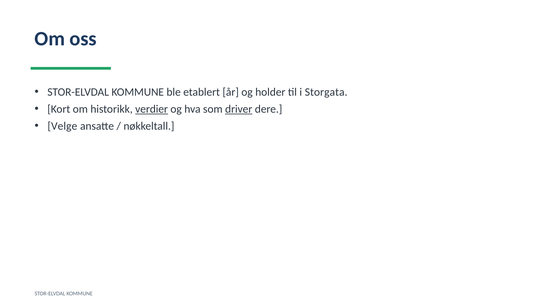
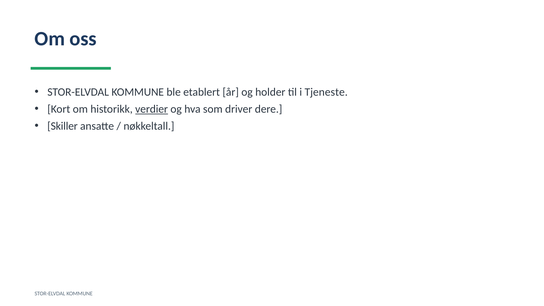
Storgata: Storgata -> Tjeneste
driver underline: present -> none
Velge: Velge -> Skiller
